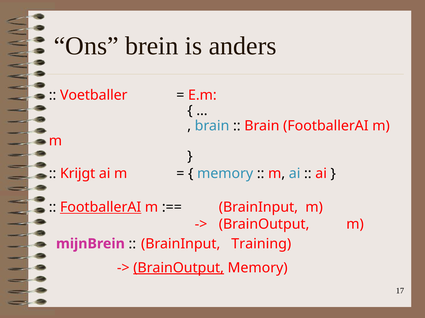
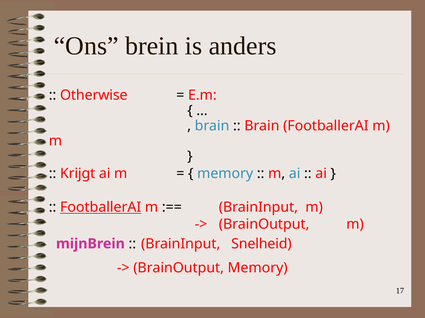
Voetballer: Voetballer -> Otherwise
Training: Training -> Snelheid
BrainOutput at (179, 268) underline: present -> none
